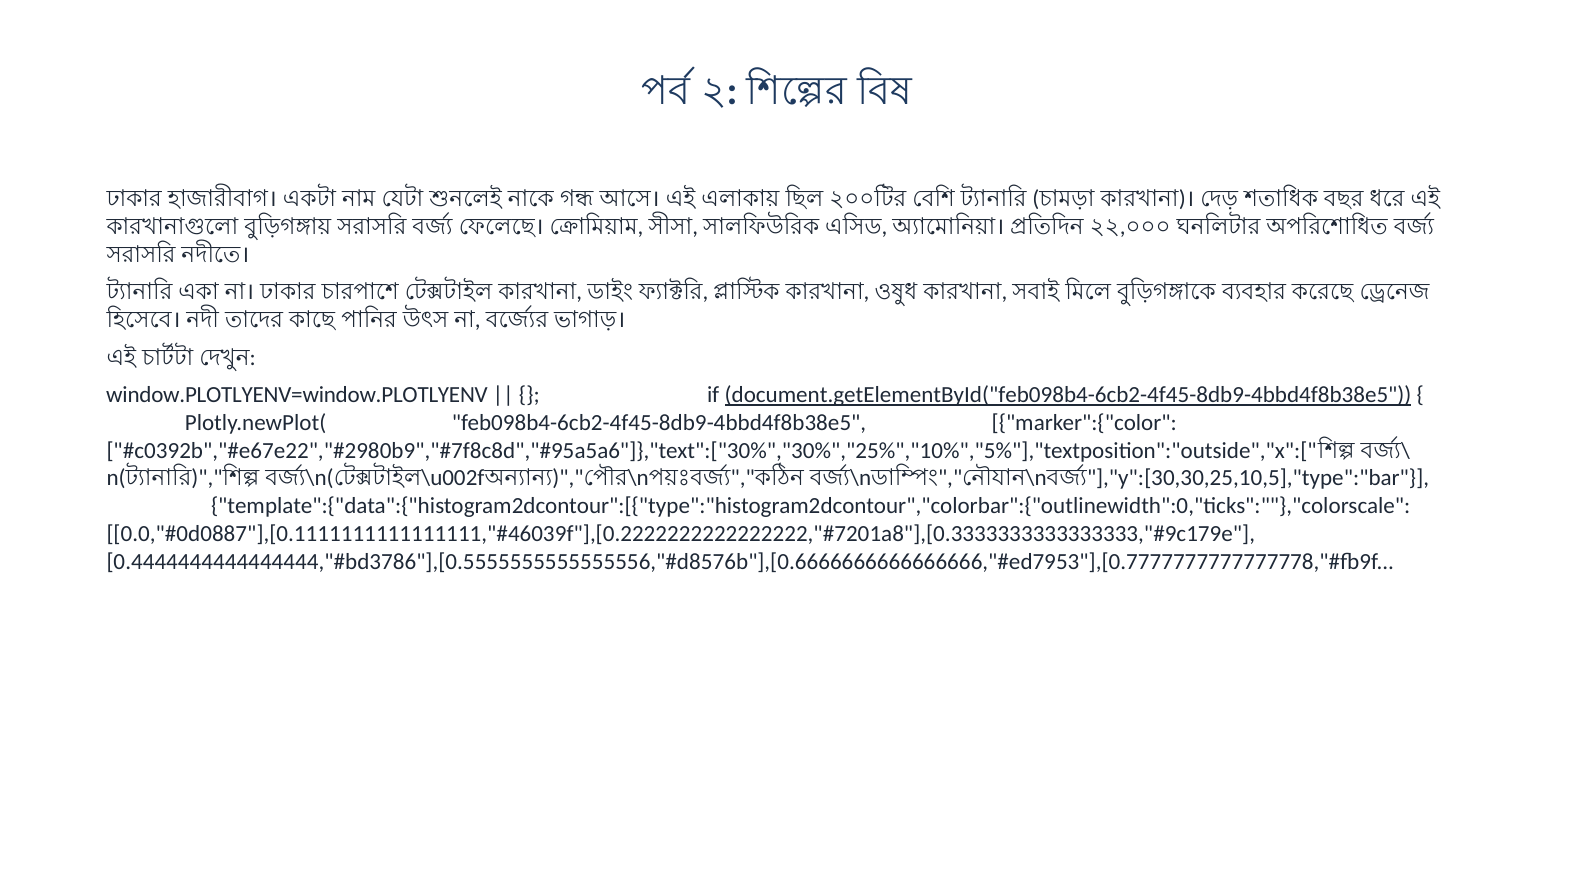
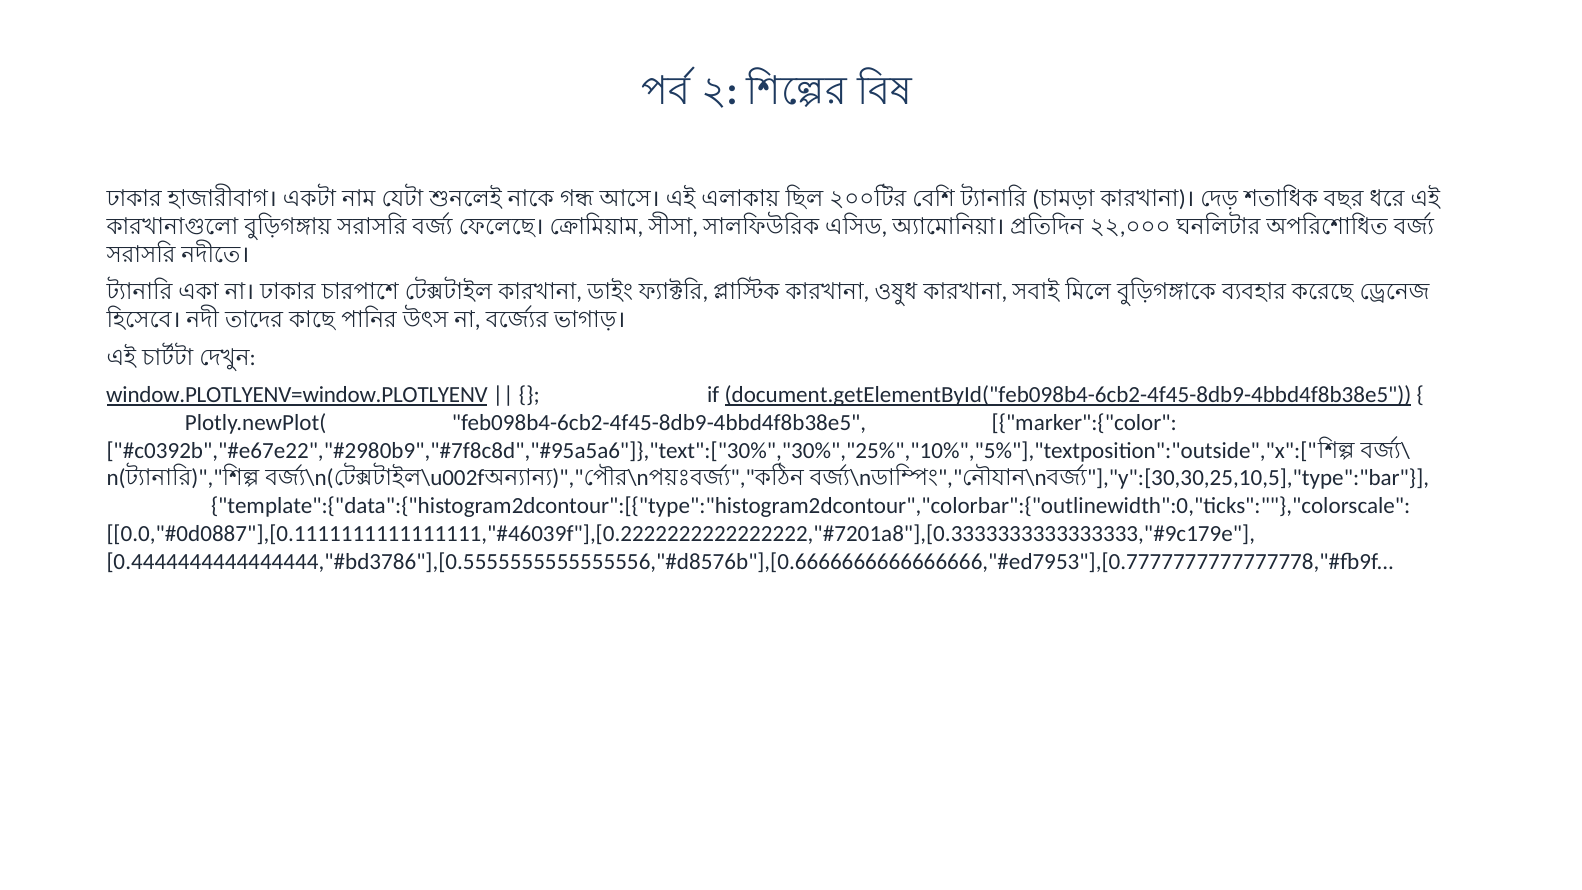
window.PLOTLYENV=window.PLOTLYENV underline: none -> present
